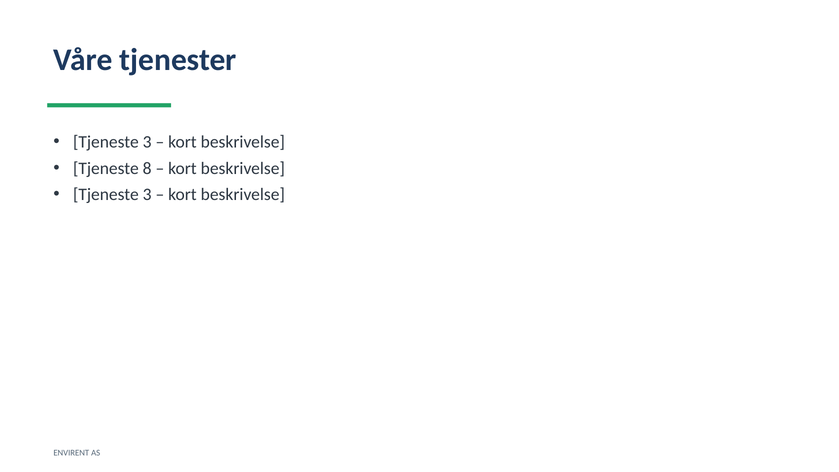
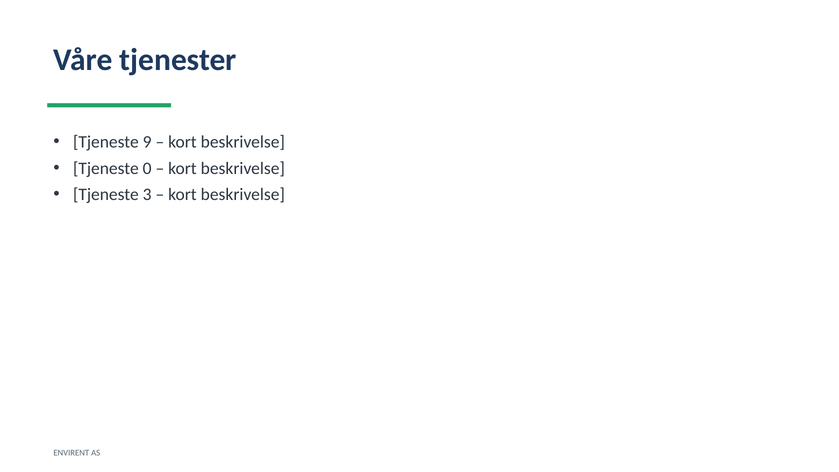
3 at (147, 142): 3 -> 9
8: 8 -> 0
